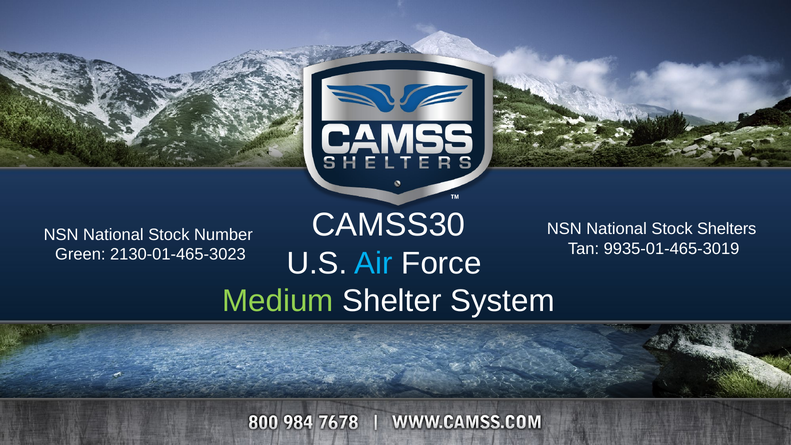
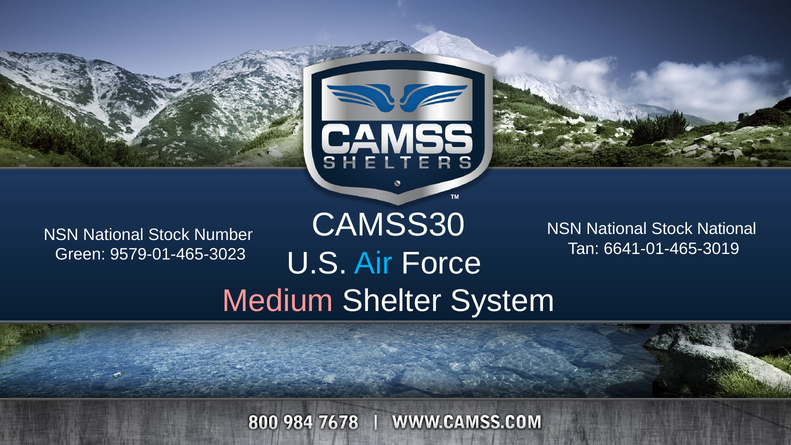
Stock Shelters: Shelters -> National
9935-01-465-3019: 9935-01-465-3019 -> 6641-01-465-3019
2130-01-465-3023: 2130-01-465-3023 -> 9579-01-465-3023
Medium colour: light green -> pink
